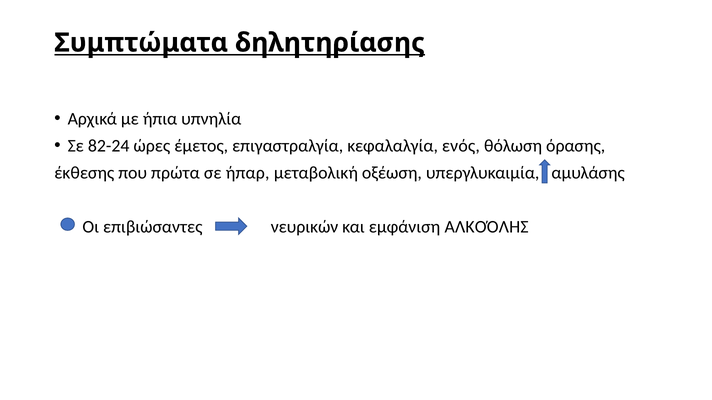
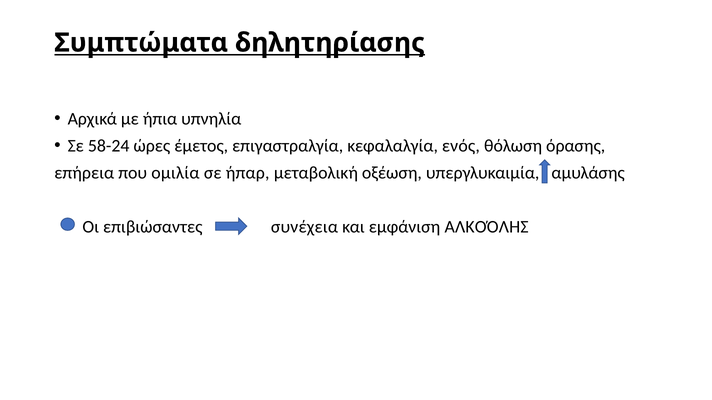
82-24: 82-24 -> 58-24
έκθεσης: έκθεσης -> επήρεια
πρώτα: πρώτα -> ομιλία
νευρικών: νευρικών -> συνέχεια
